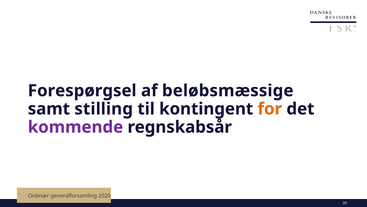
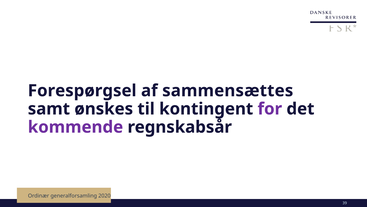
beløbsmæssige: beløbsmæssige -> sammensættes
stilling: stilling -> ønskes
for colour: orange -> purple
